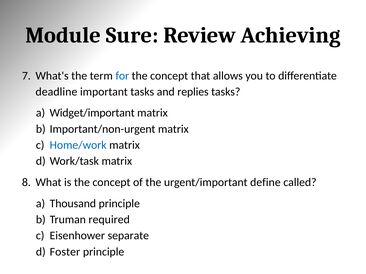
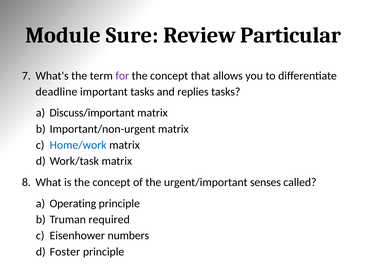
Achieving: Achieving -> Particular
for colour: blue -> purple
Widget/important: Widget/important -> Discuss/important
define: define -> senses
Thousand: Thousand -> Operating
separate: separate -> numbers
